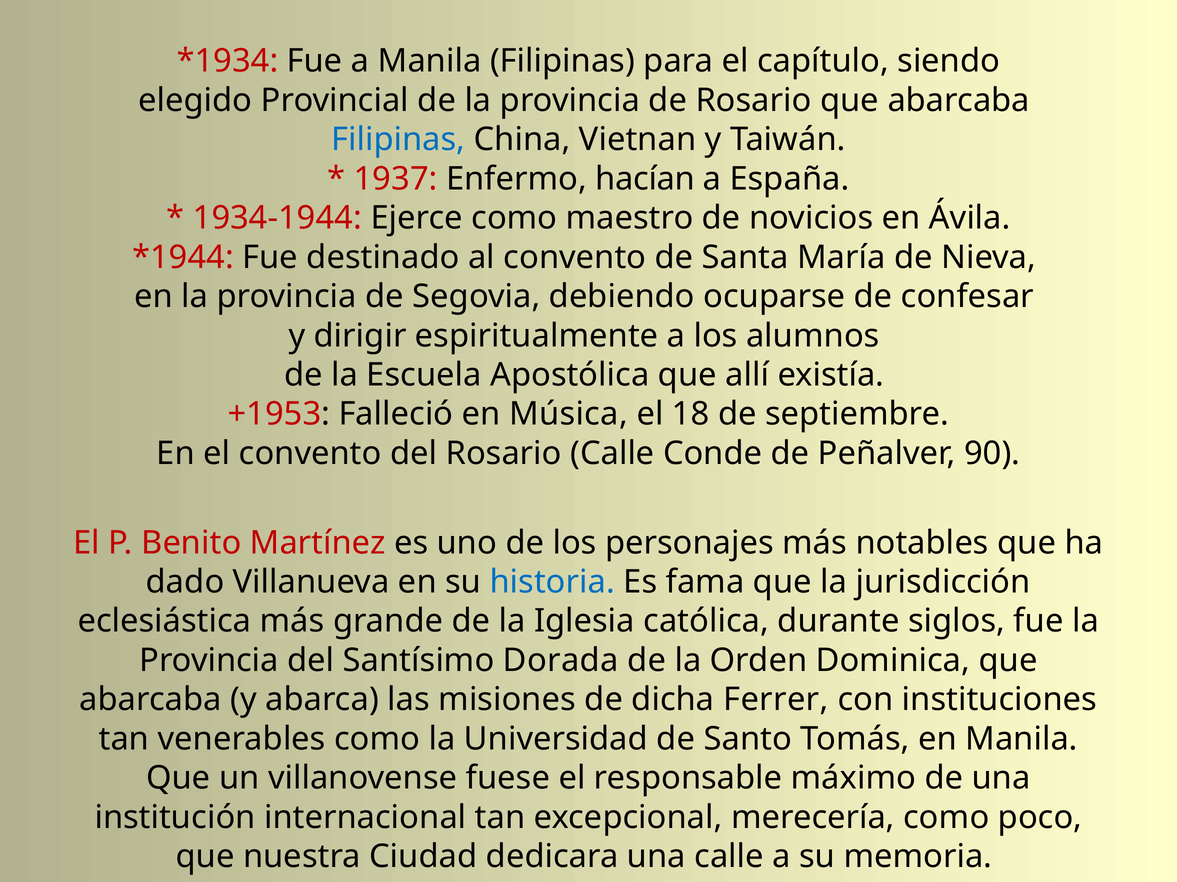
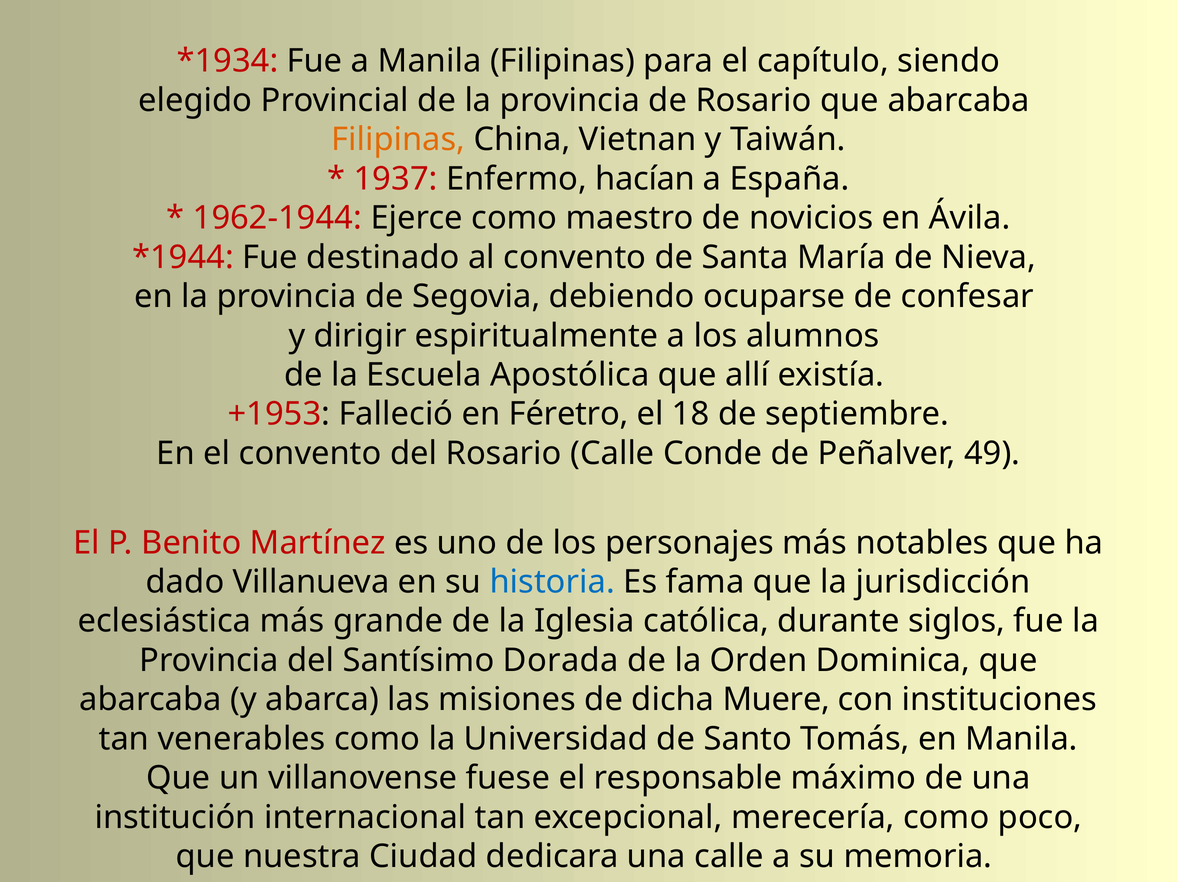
Filipinas at (398, 140) colour: blue -> orange
1934-1944: 1934-1944 -> 1962-1944
Música: Música -> Féretro
90: 90 -> 49
Ferrer: Ferrer -> Muere
